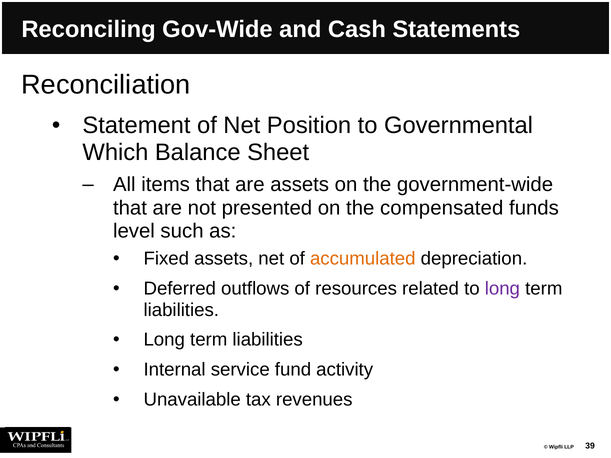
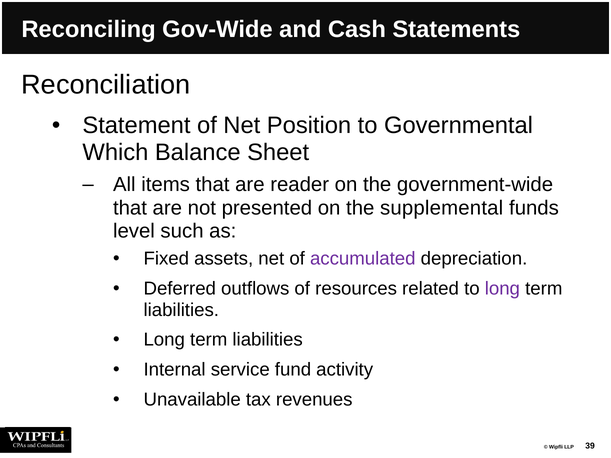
are assets: assets -> reader
compensated: compensated -> supplemental
accumulated colour: orange -> purple
